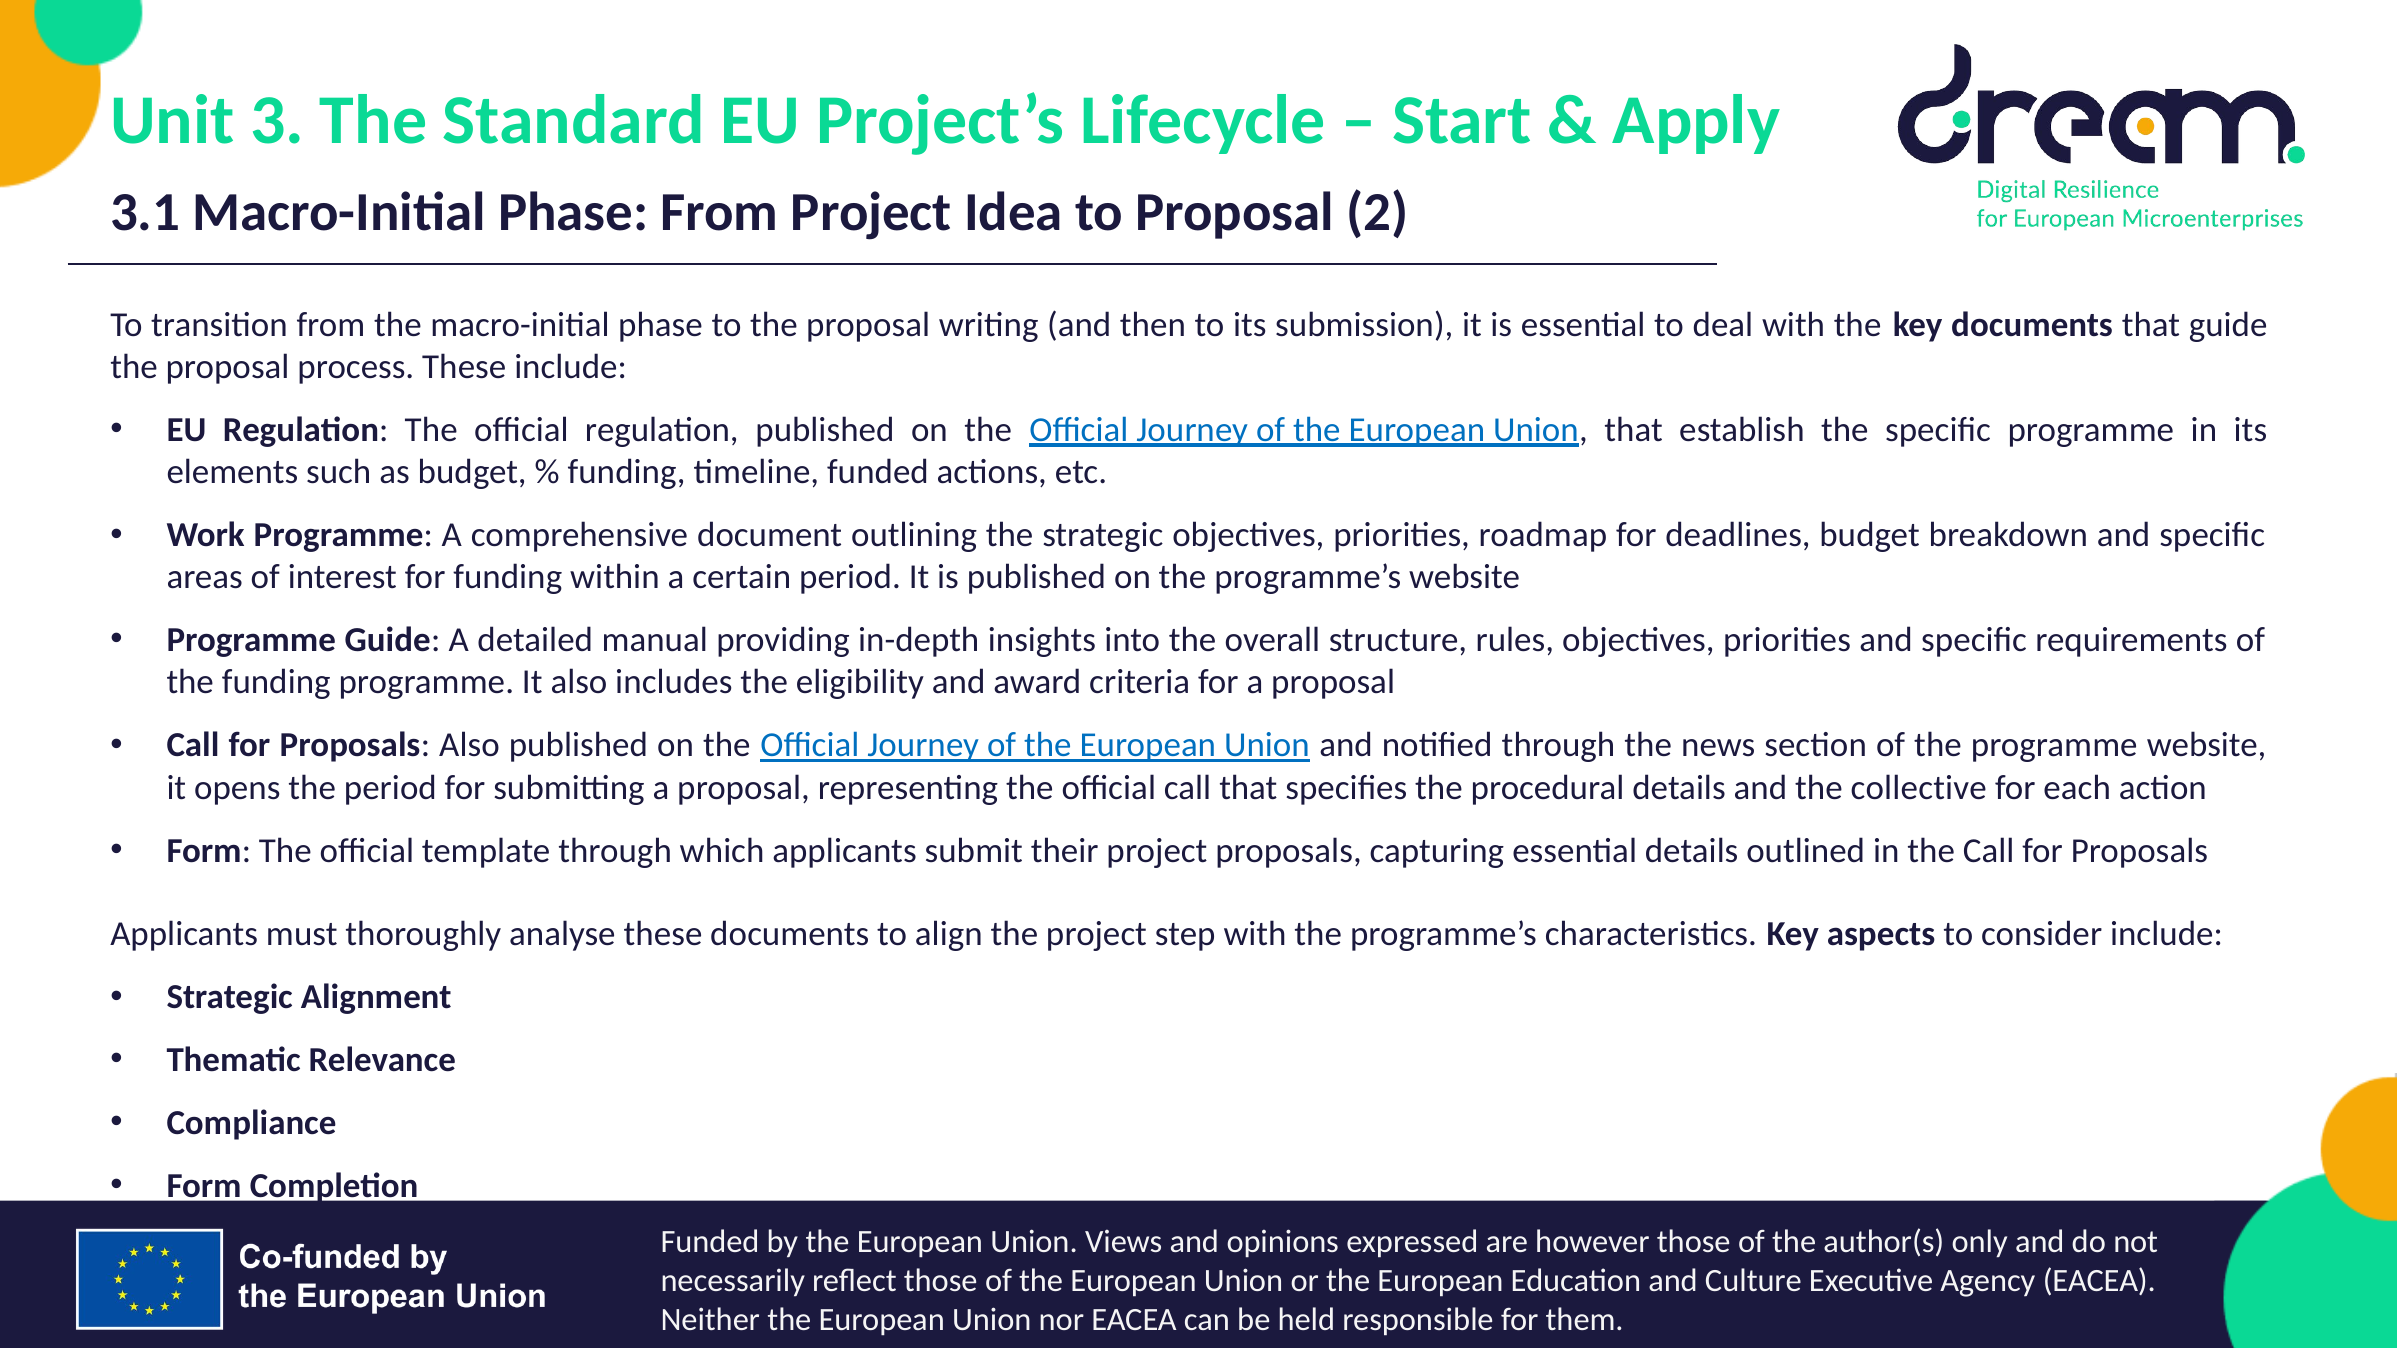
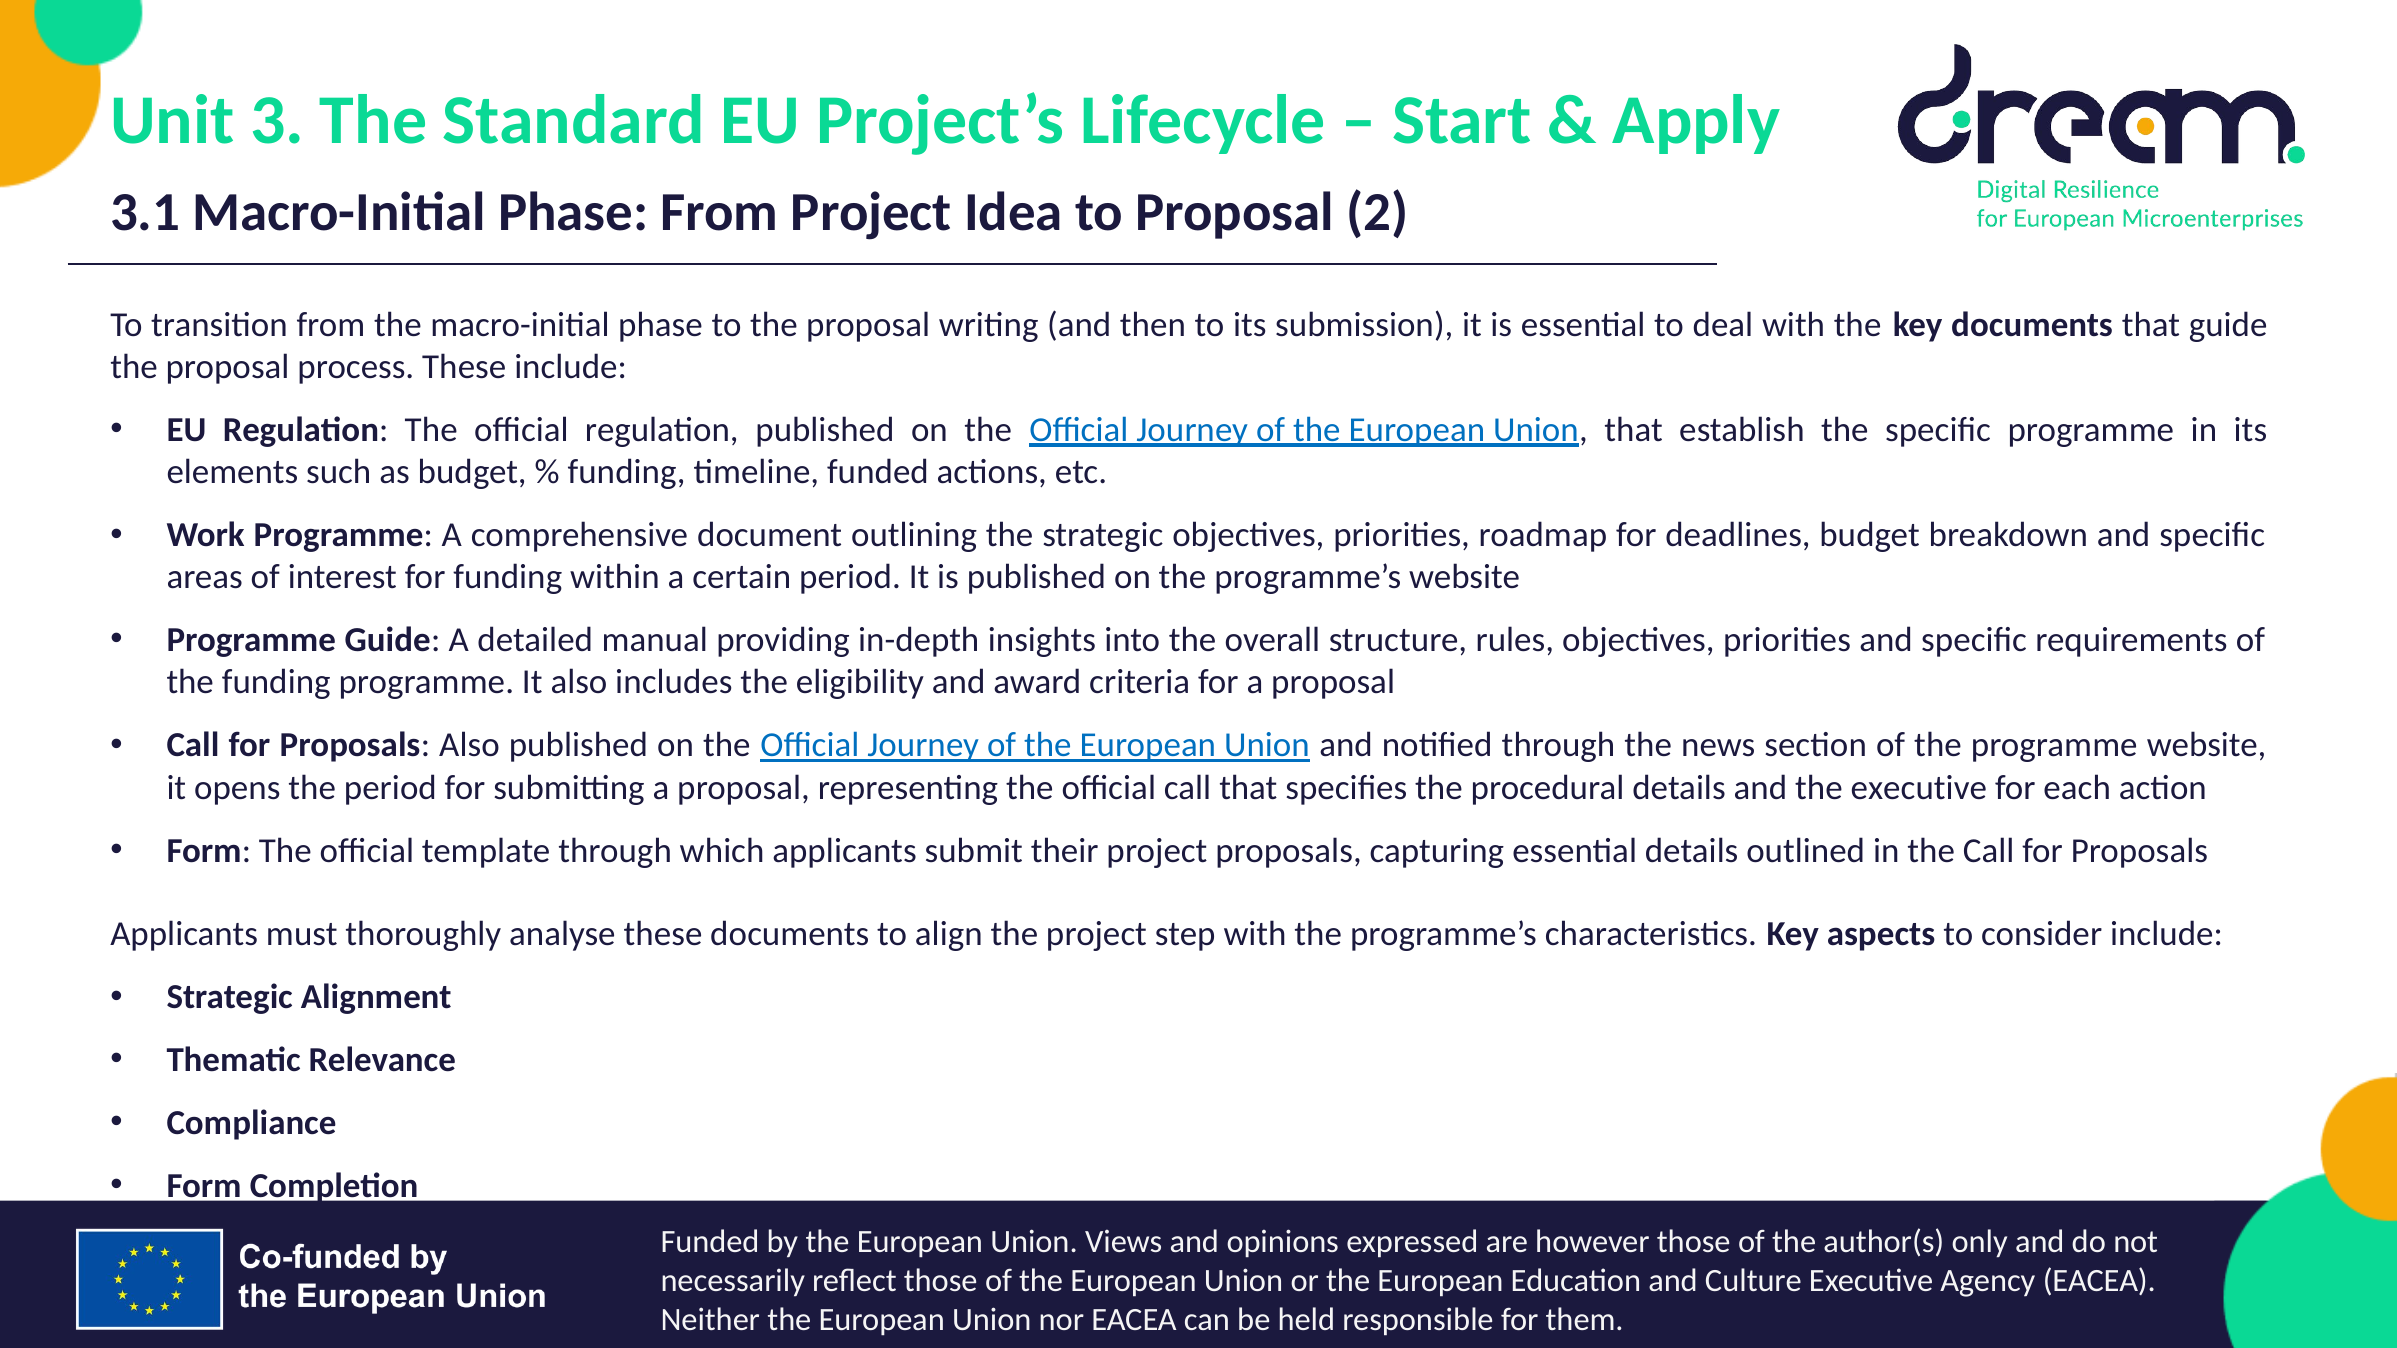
the collective: collective -> executive
